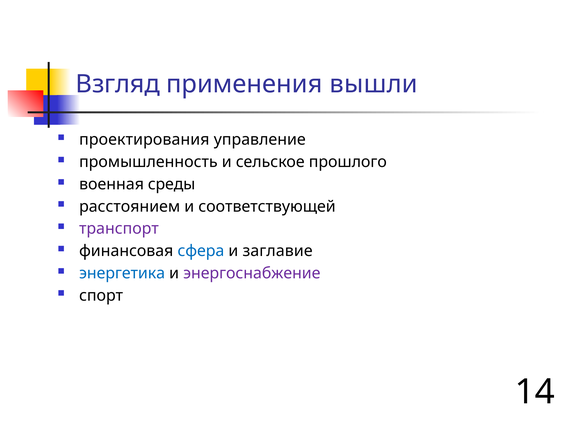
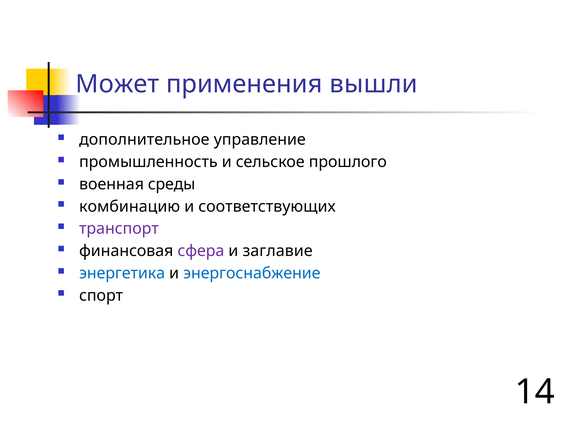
Взгляд: Взгляд -> Может
проектирования: проектирования -> дополнительное
расстоянием: расстоянием -> комбинацию
соответствующей: соответствующей -> соответствующих
сфера colour: blue -> purple
энергоснабжение colour: purple -> blue
